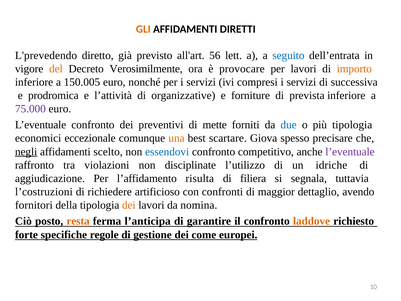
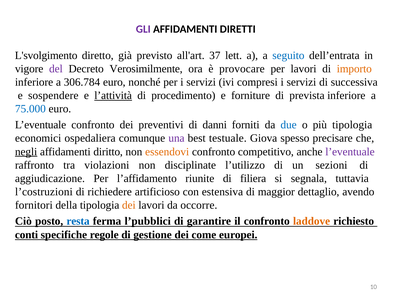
GLI colour: orange -> purple
L'prevedendo: L'prevedendo -> L'svolgimento
56: 56 -> 37
del colour: orange -> purple
150.005: 150.005 -> 306.784
prodromica: prodromica -> sospendere
l’attività underline: none -> present
organizzative: organizzative -> procedimento
75.000 colour: purple -> blue
mette: mette -> danni
eccezionale: eccezionale -> ospedaliera
una colour: orange -> purple
scartare: scartare -> testuale
scelto: scelto -> diritto
essendovi colour: blue -> orange
idriche: idriche -> sezioni
risulta: risulta -> riunite
confronti: confronti -> estensiva
nomina: nomina -> occorre
resta colour: orange -> blue
l’anticipa: l’anticipa -> l’pubblici
forte: forte -> conti
